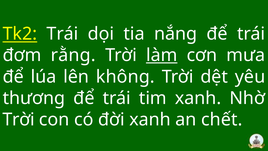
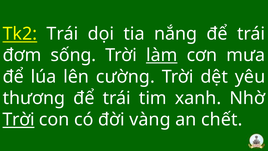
rằng: rằng -> sống
không: không -> cường
Trời at (19, 119) underline: none -> present
đời xanh: xanh -> vàng
